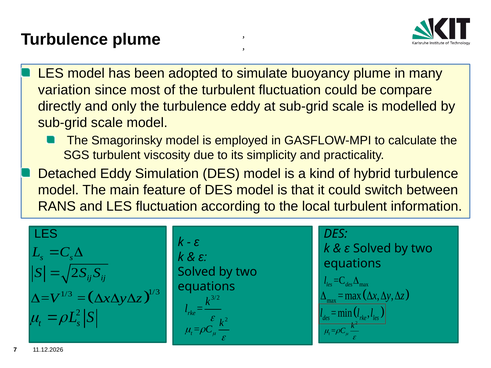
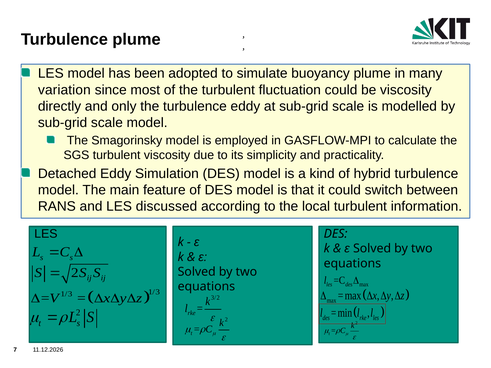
be compare: compare -> viscosity
LES fluctuation: fluctuation -> discussed
